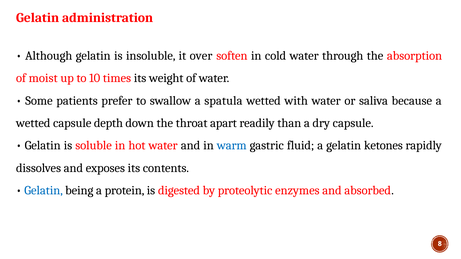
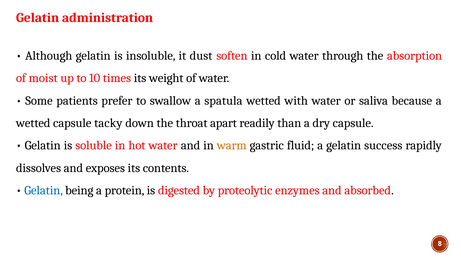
over: over -> dust
depth: depth -> tacky
warm colour: blue -> orange
ketones: ketones -> success
